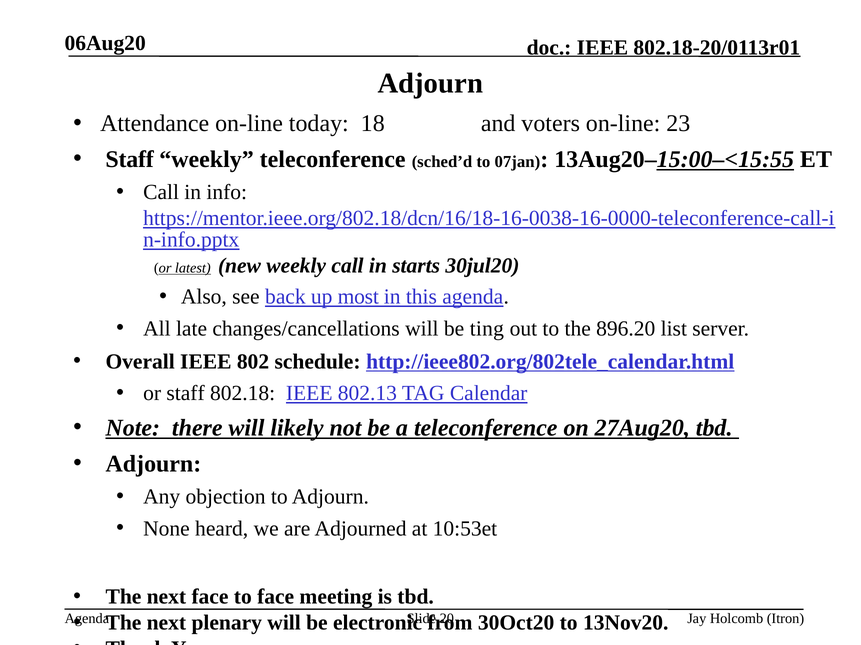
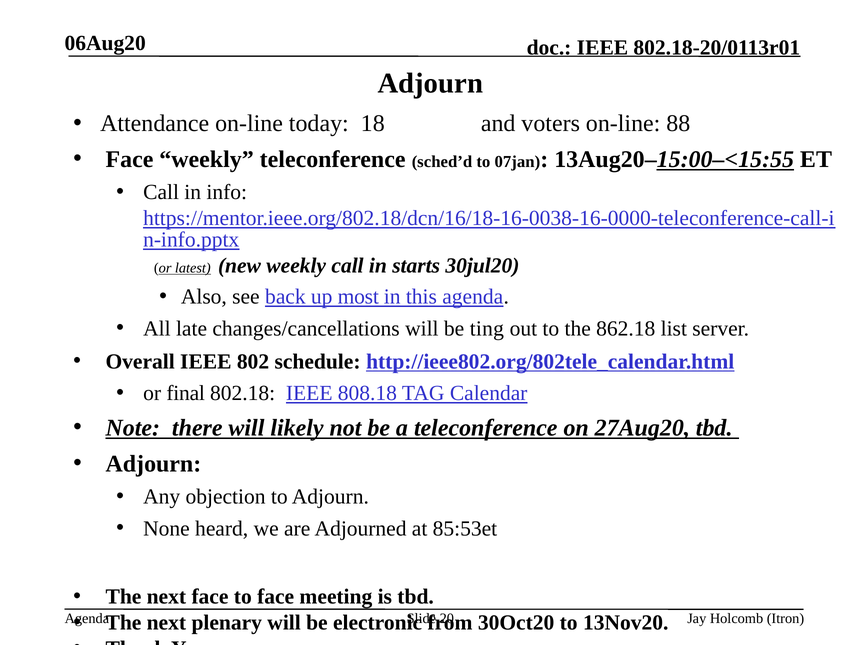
23: 23 -> 88
Staff at (130, 160): Staff -> Face
896.20: 896.20 -> 862.18
or staff: staff -> final
802.13: 802.13 -> 808.18
10:53et: 10:53et -> 85:53et
